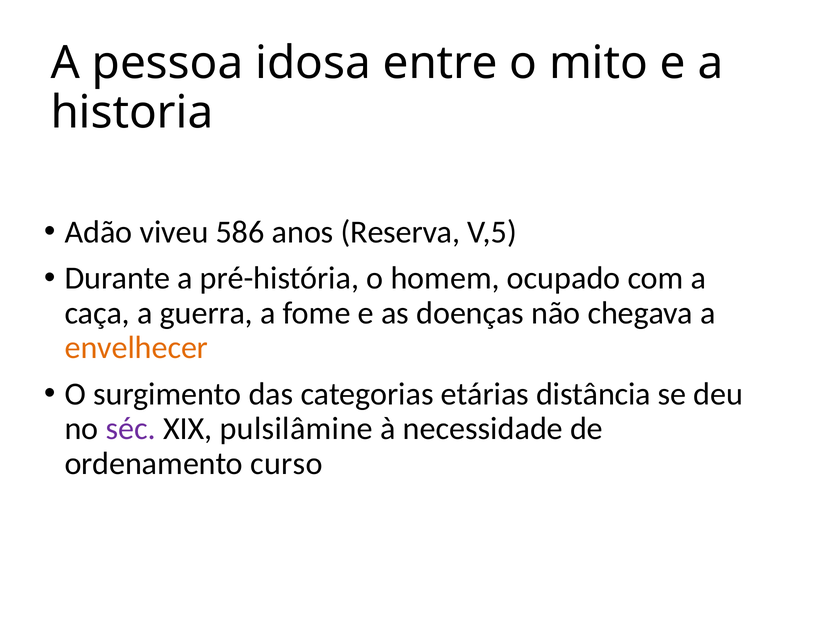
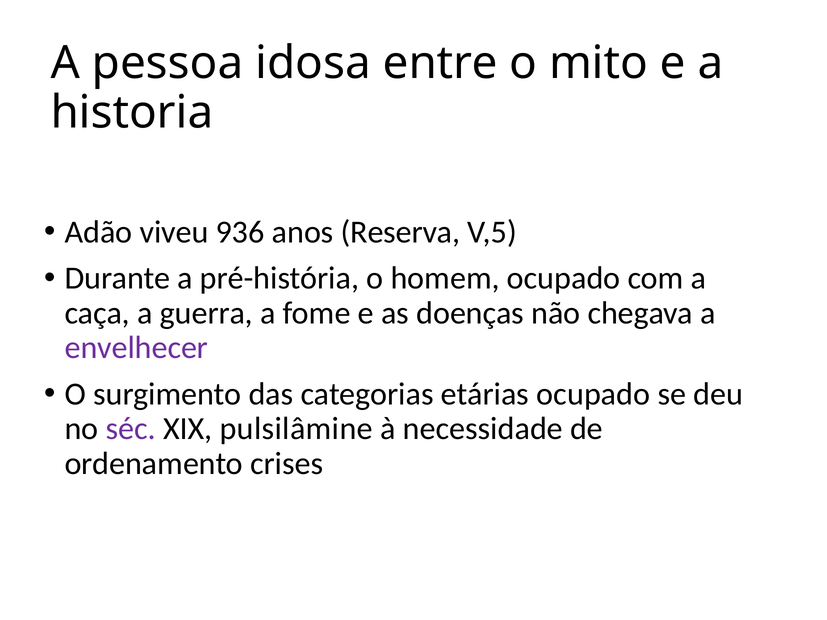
586: 586 -> 936
envelhecer colour: orange -> purple
etárias distância: distância -> ocupado
curso: curso -> crises
